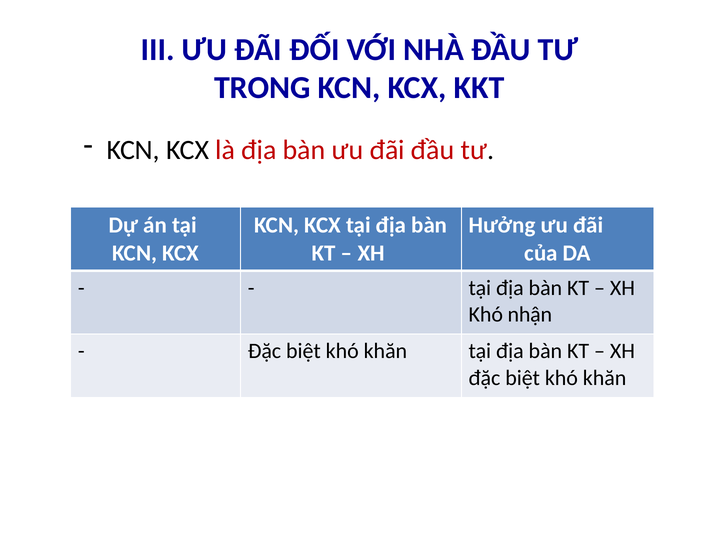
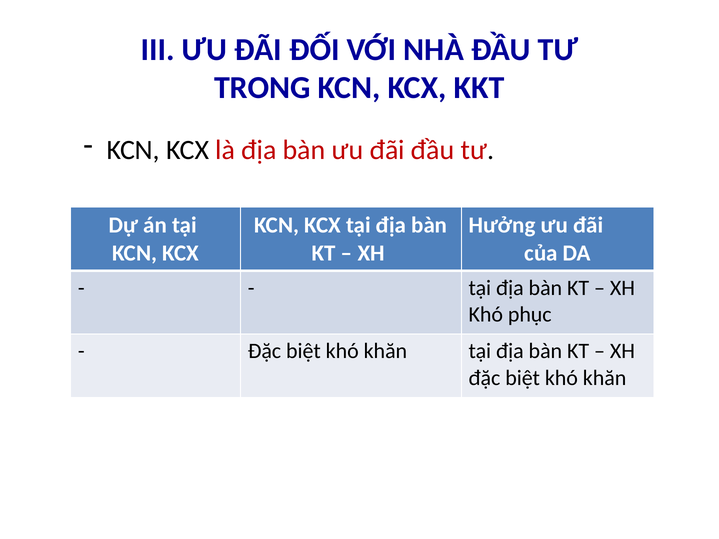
nhận: nhận -> phục
